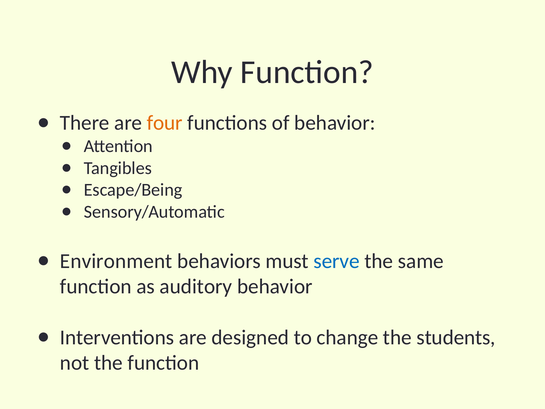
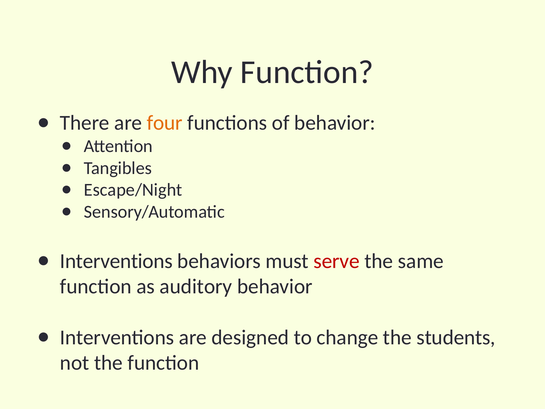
Escape/Being: Escape/Being -> Escape/Night
Environment at (116, 261): Environment -> Interventions
serve colour: blue -> red
